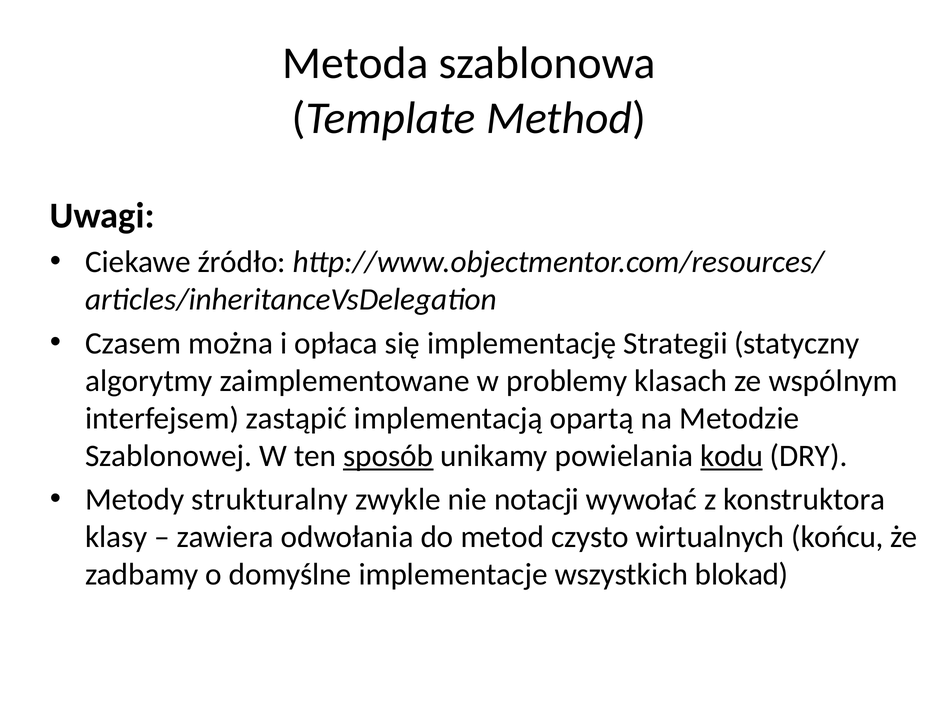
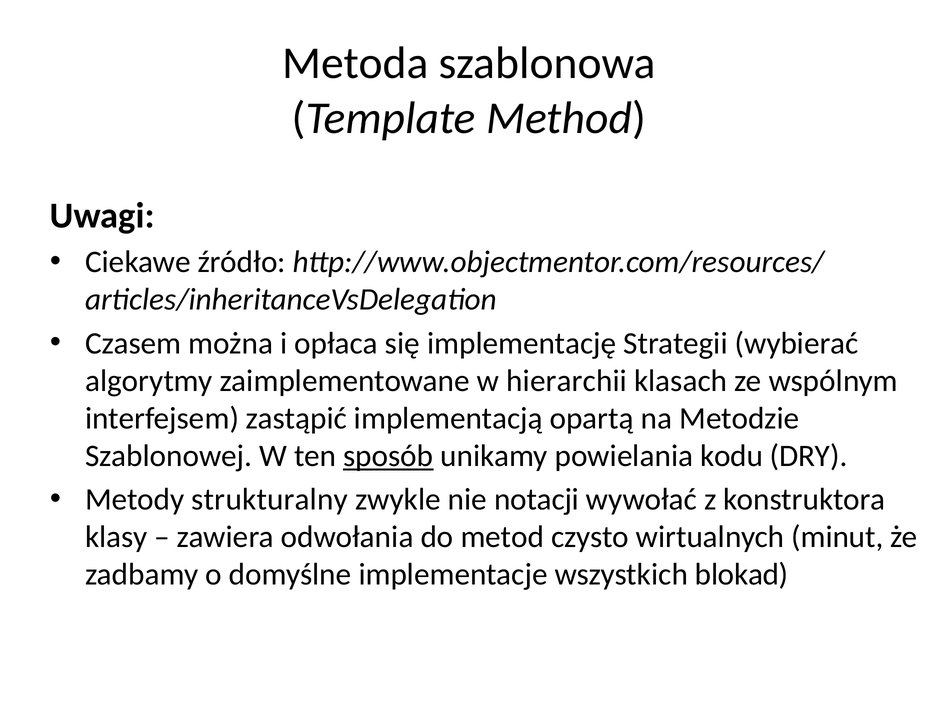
statyczny: statyczny -> wybierać
problemy: problemy -> hierarchii
kodu underline: present -> none
końcu: końcu -> minut
